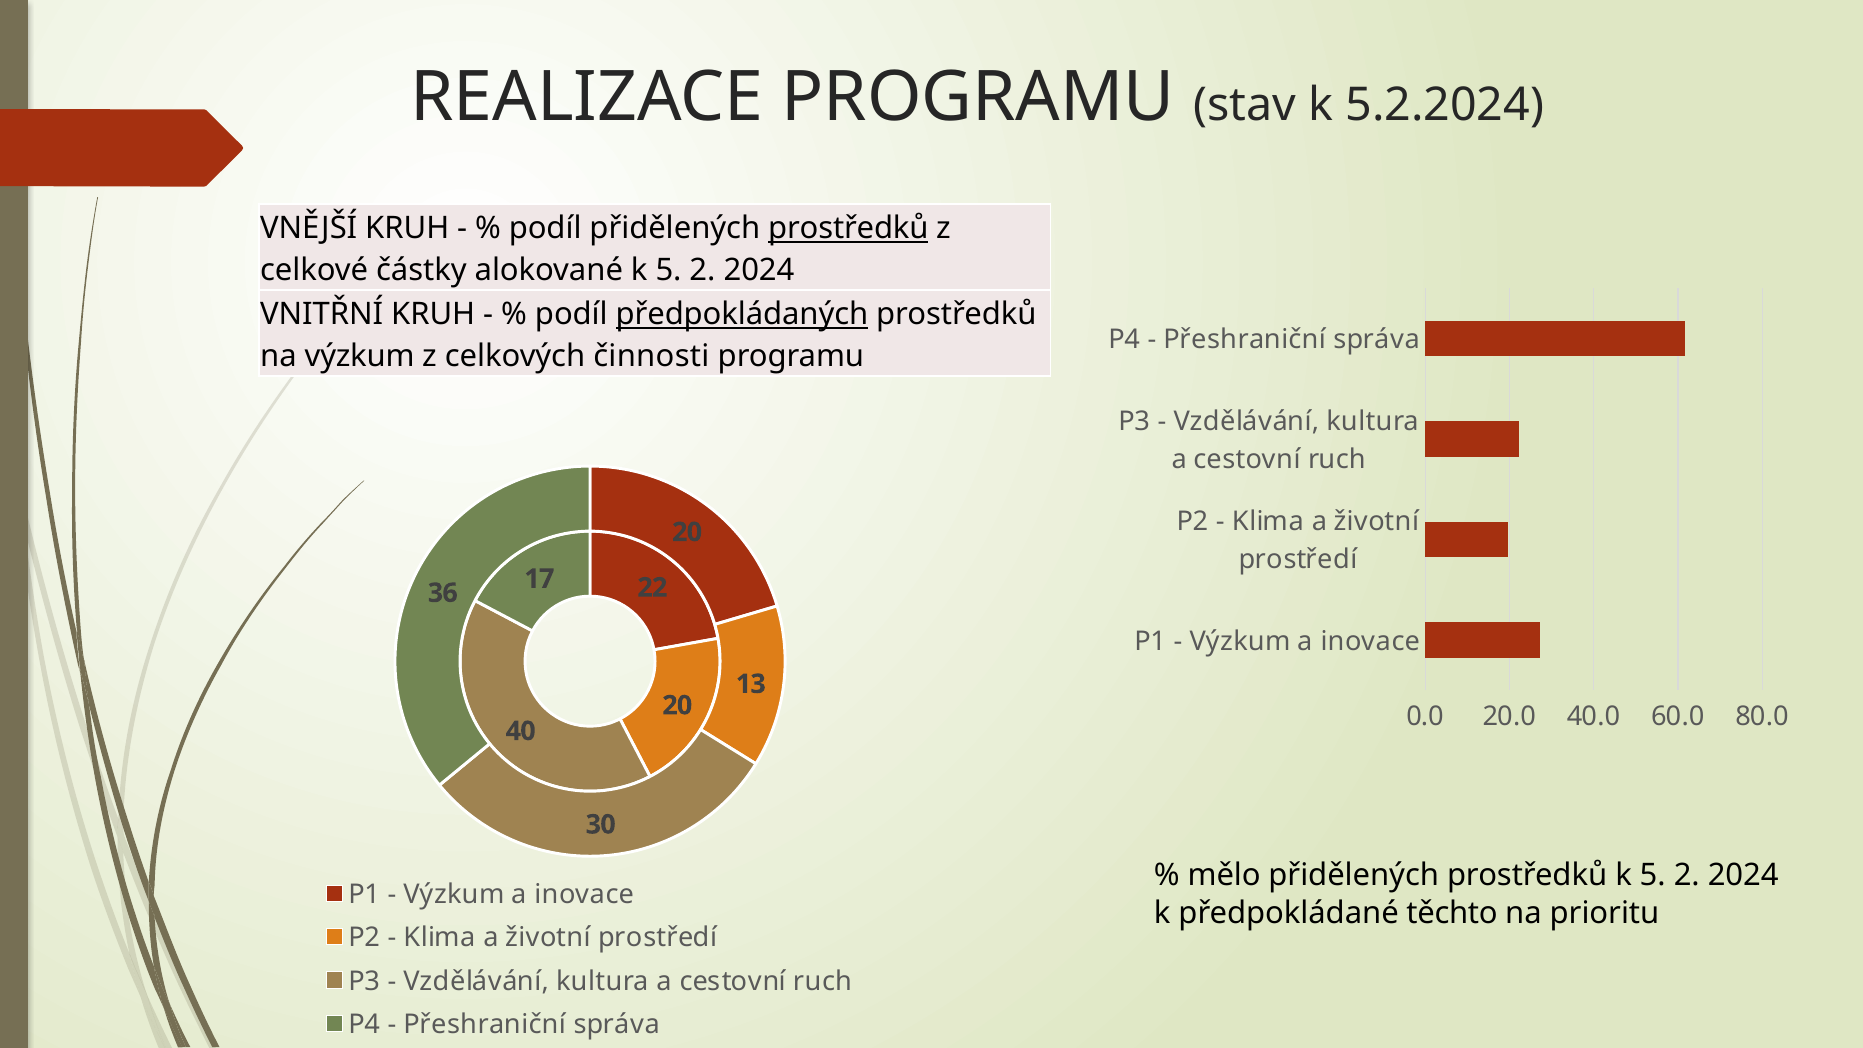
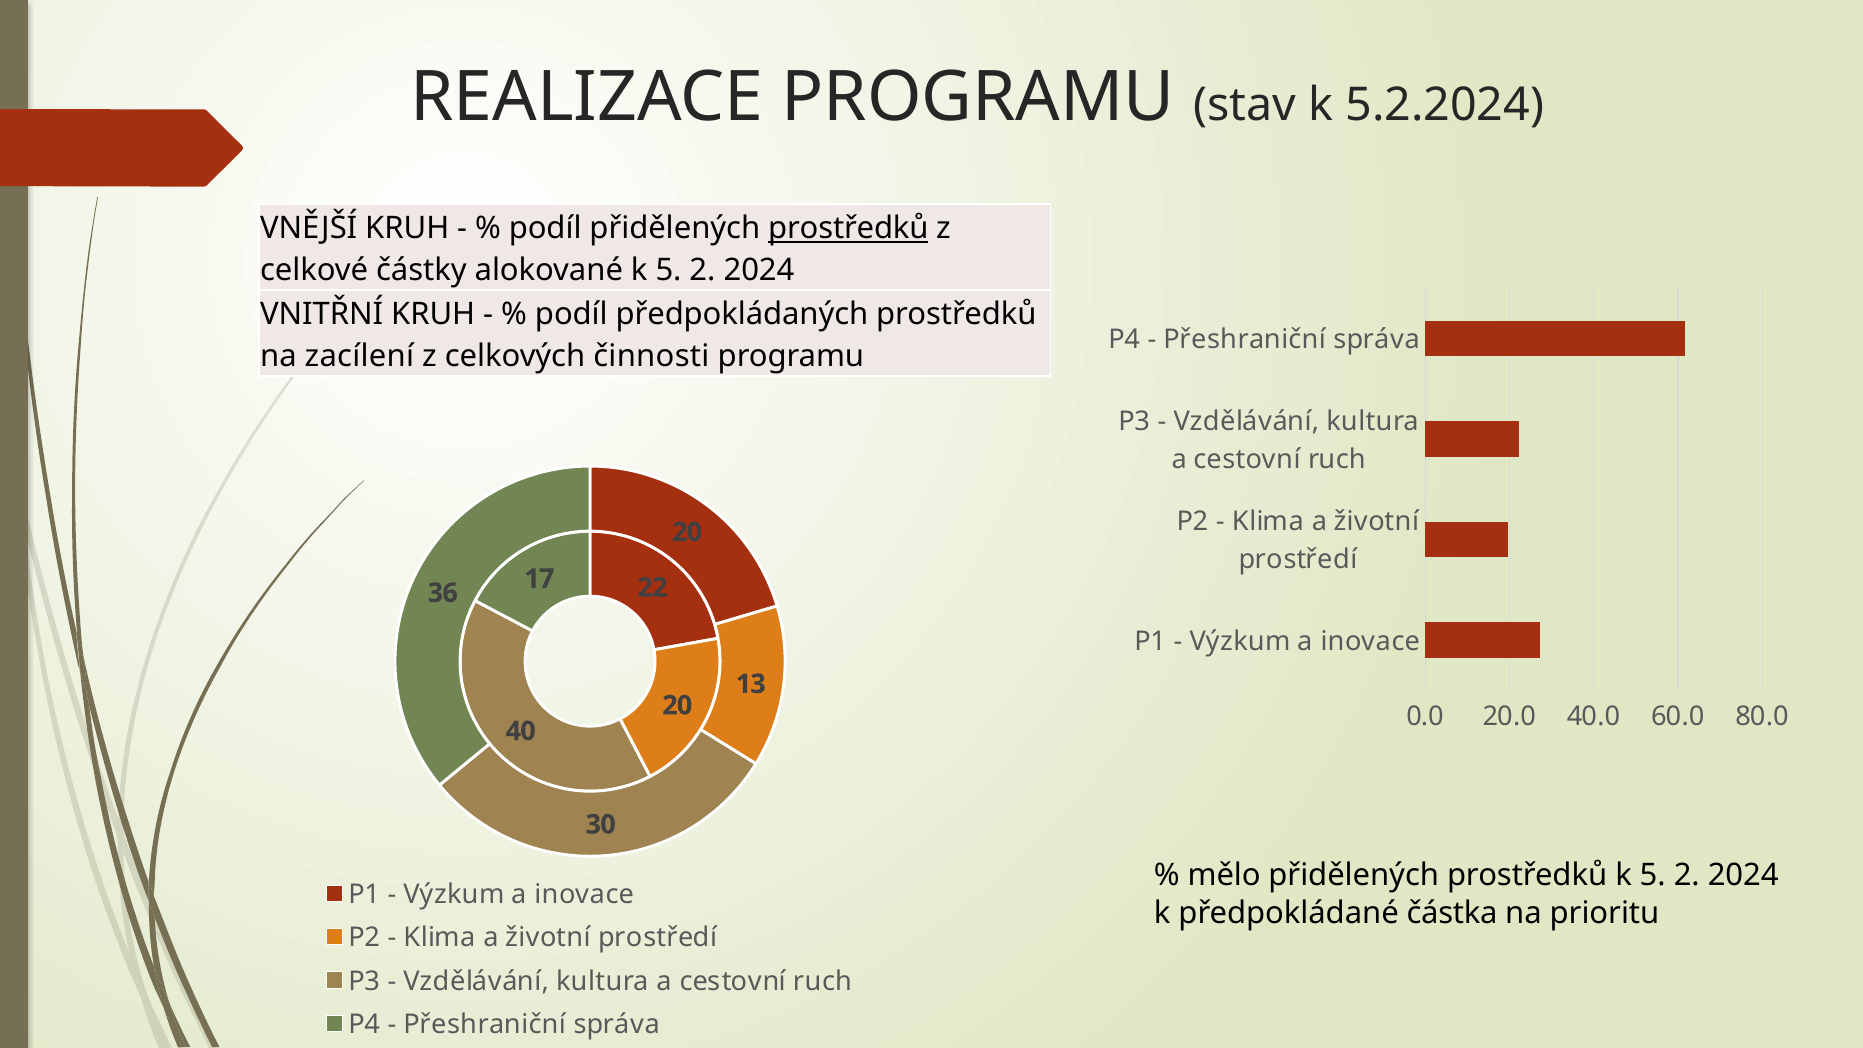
předpokládaných underline: present -> none
na výzkum: výzkum -> zacílení
těchto: těchto -> částka
